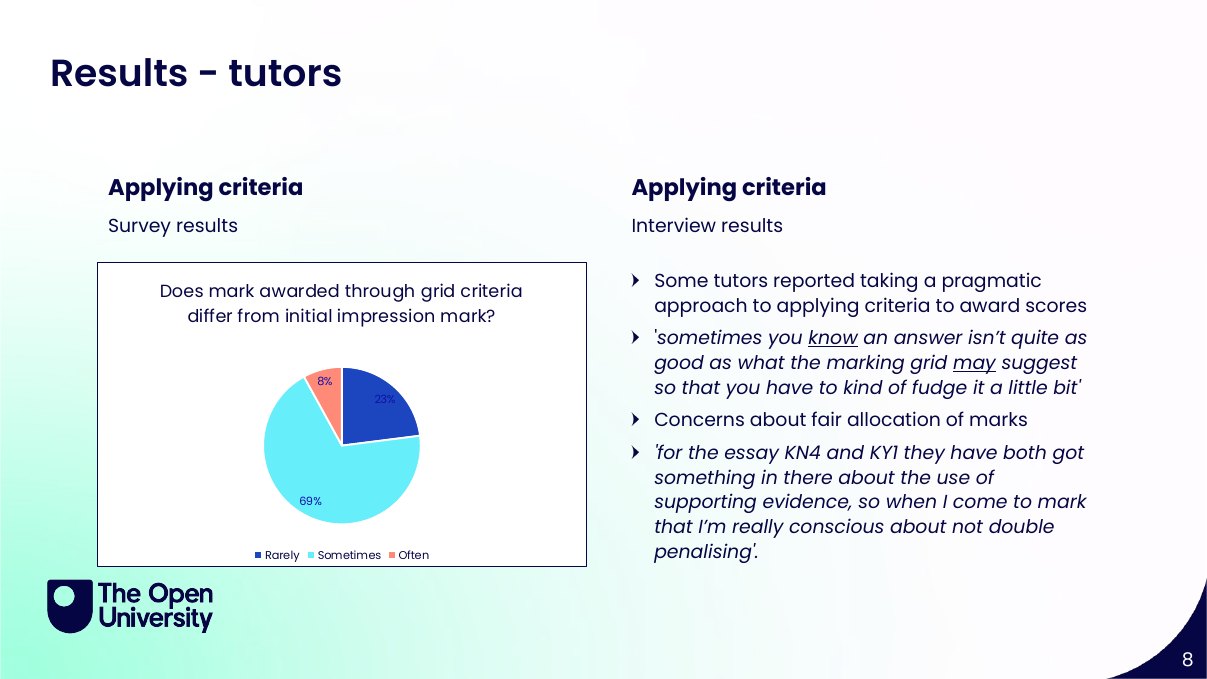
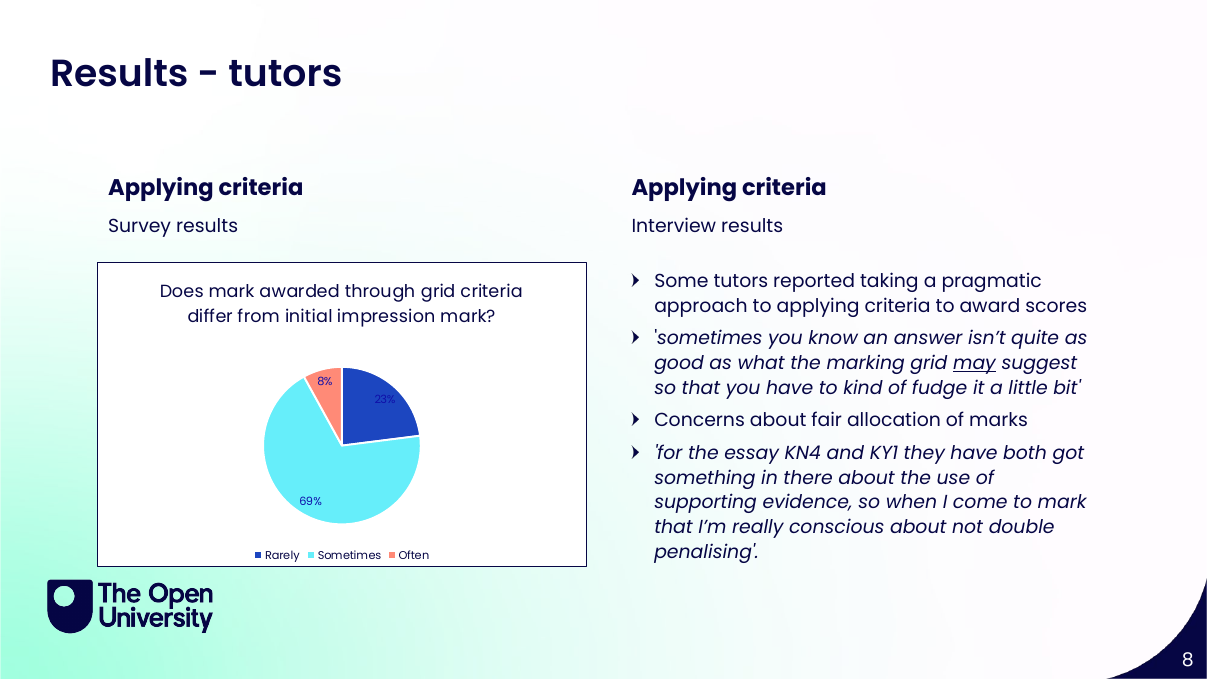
know underline: present -> none
